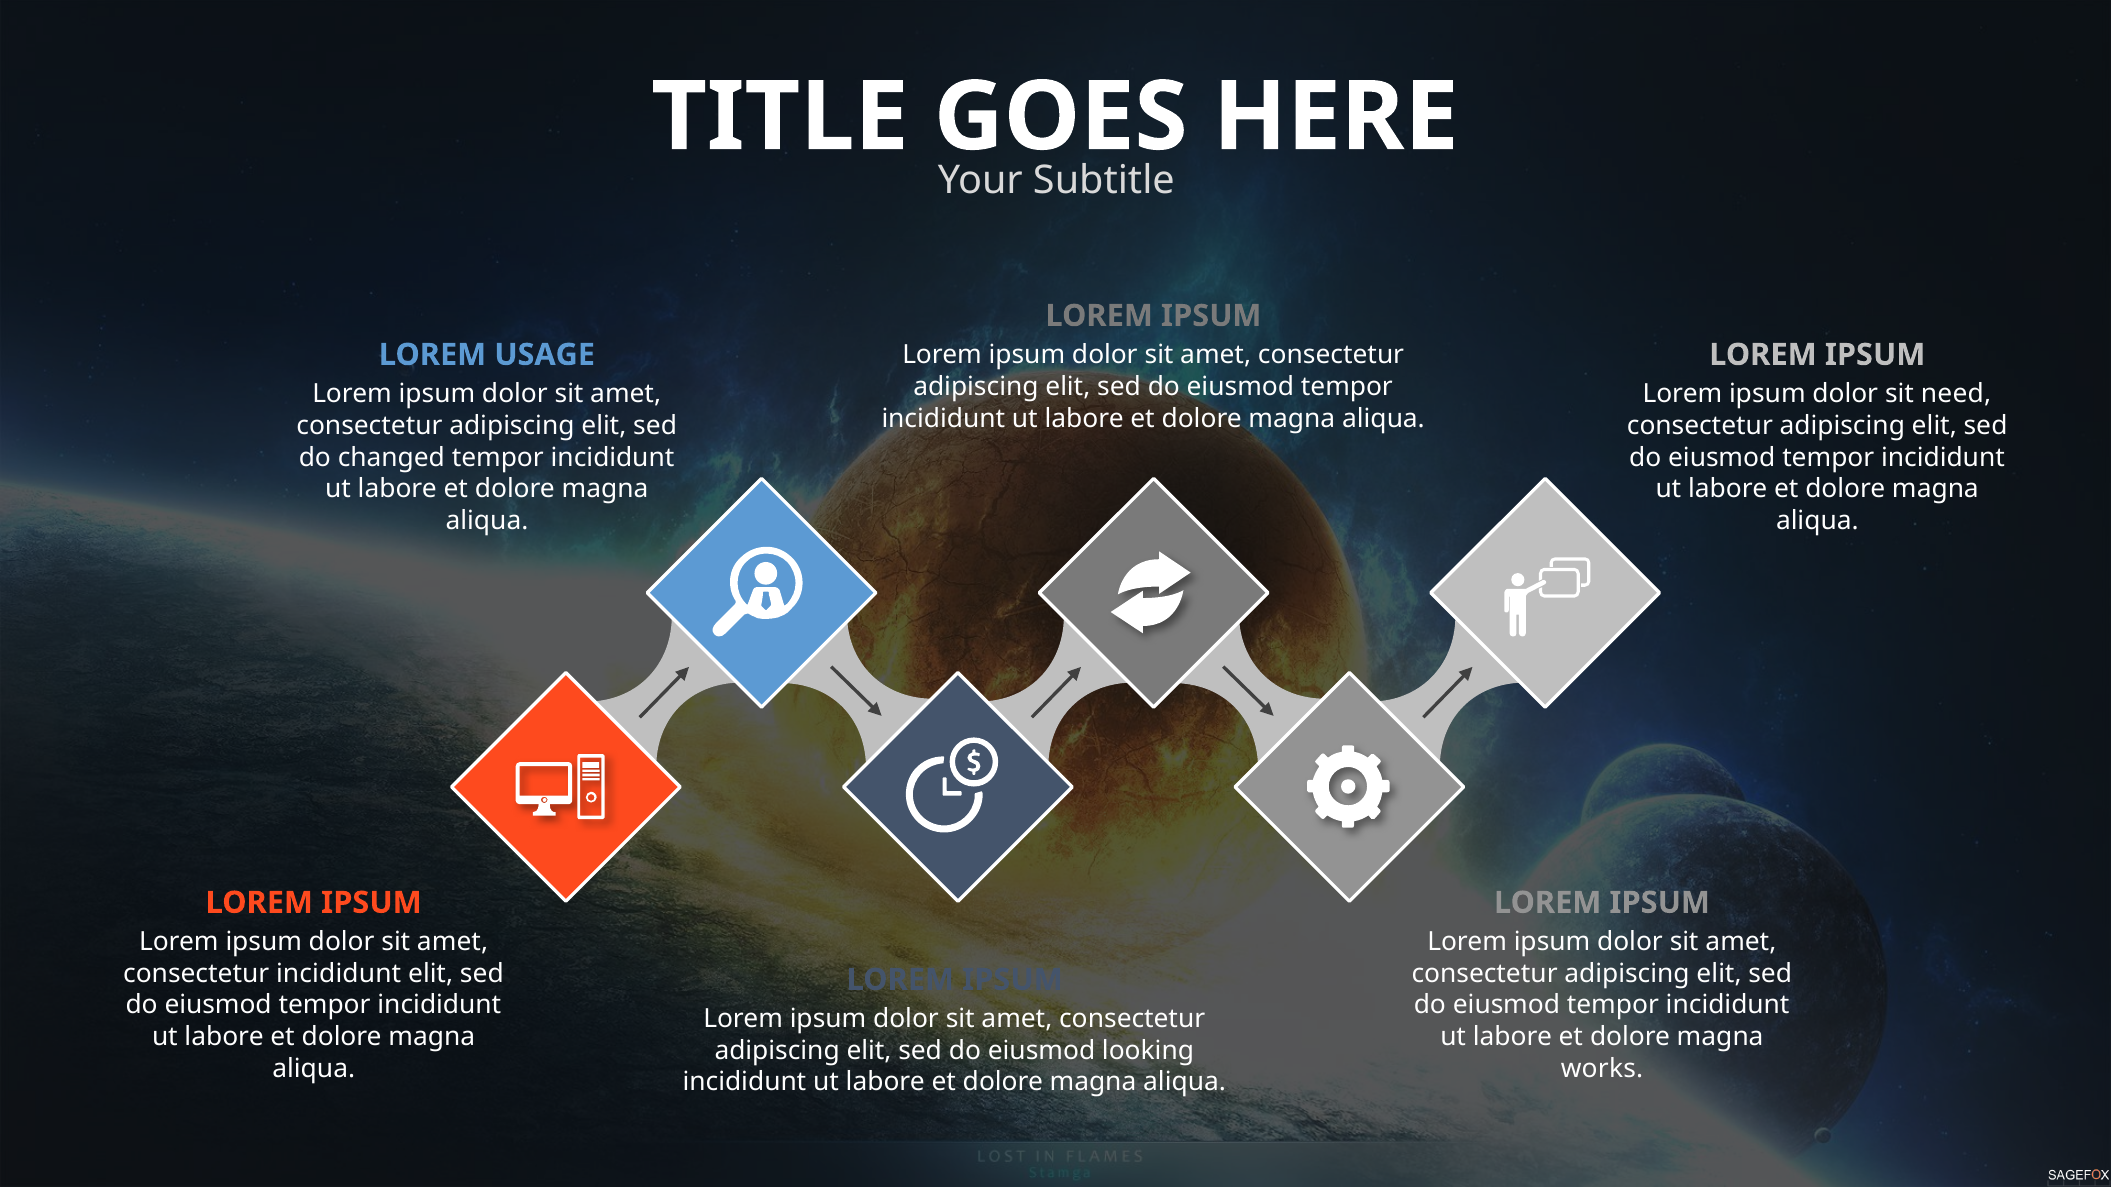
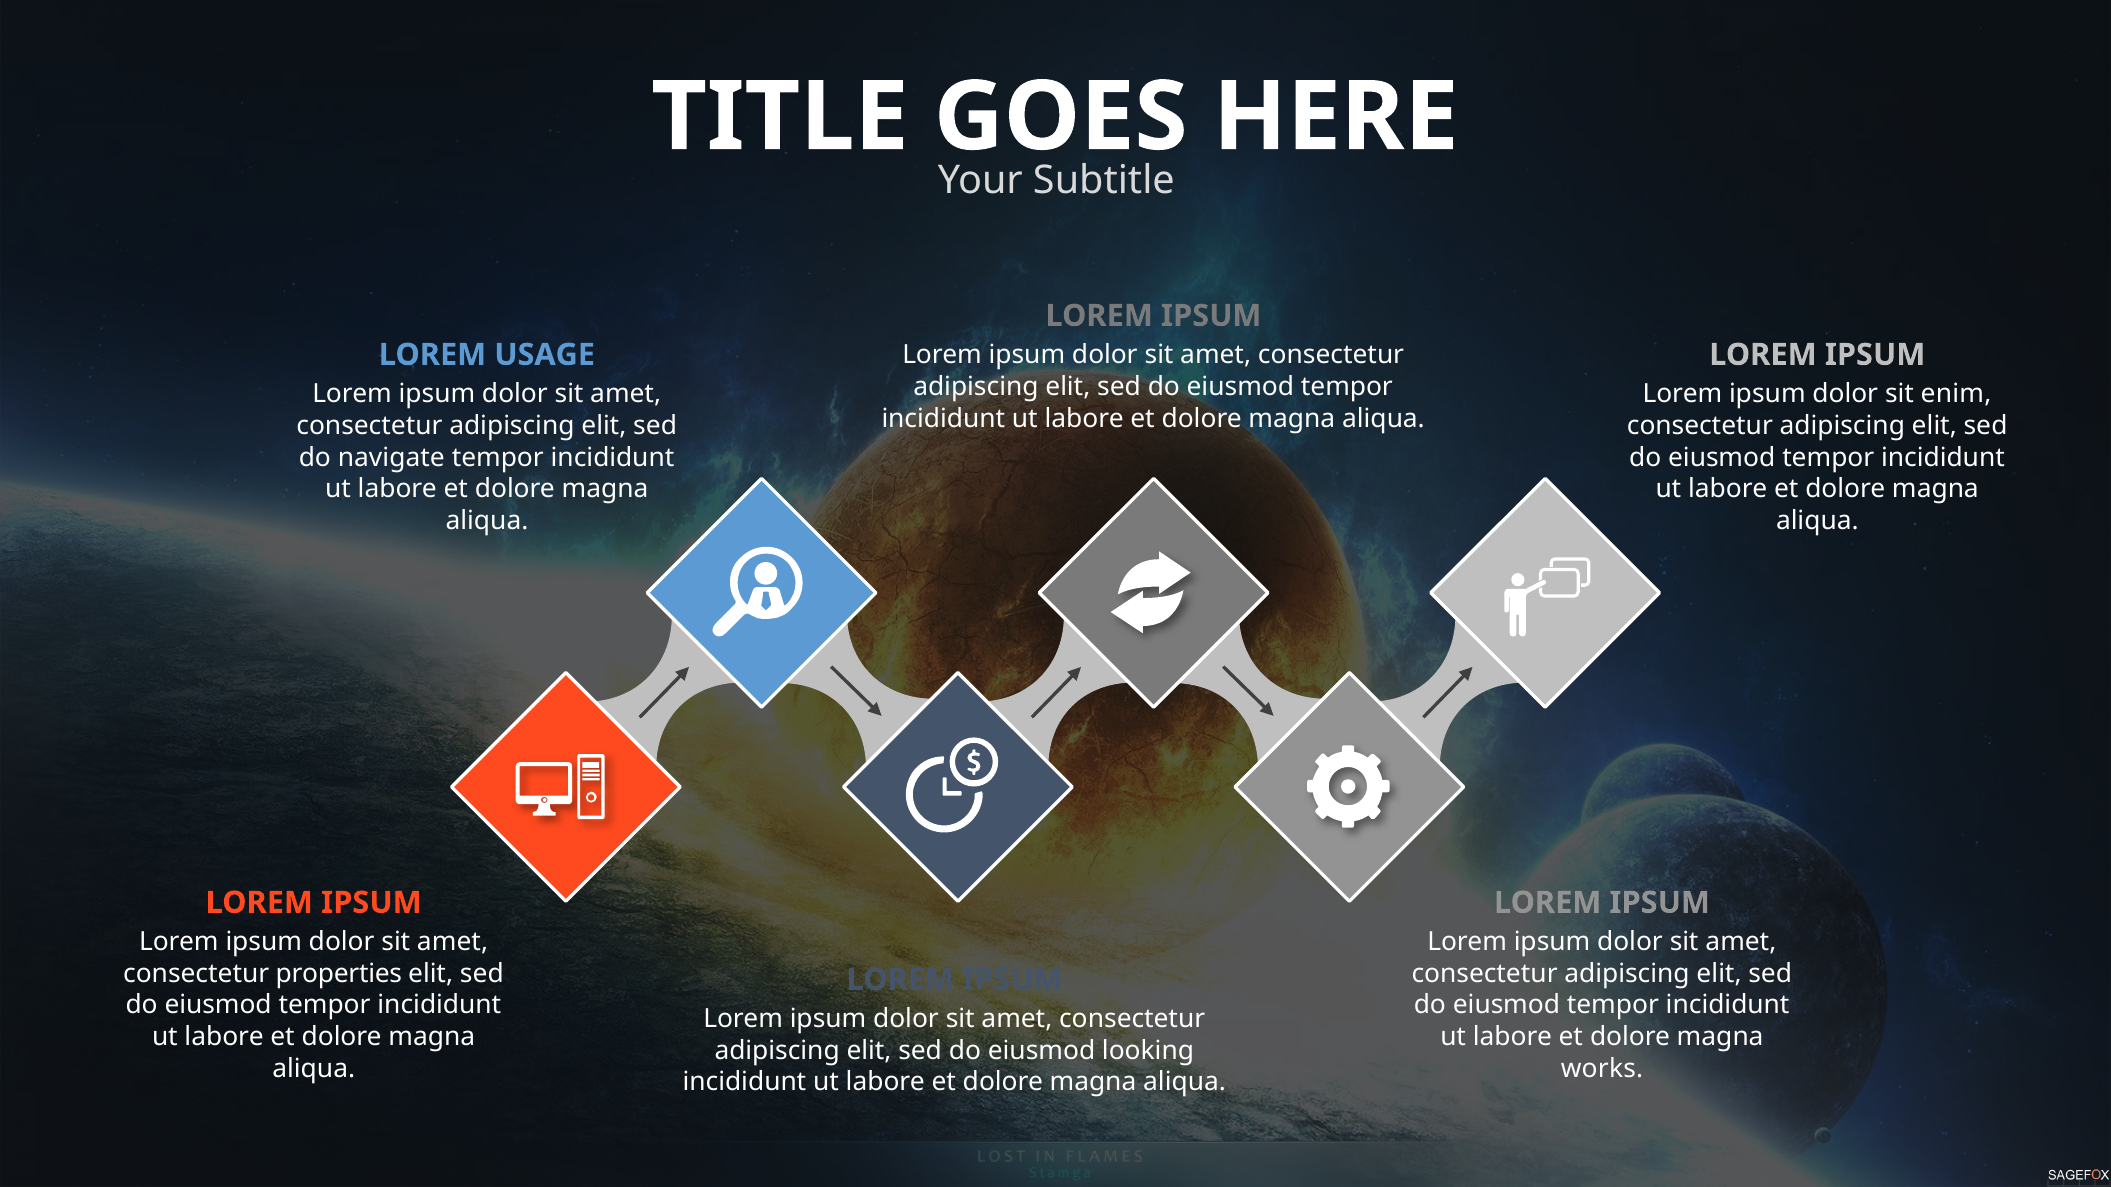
need: need -> enim
changed: changed -> navigate
consectetur incididunt: incididunt -> properties
